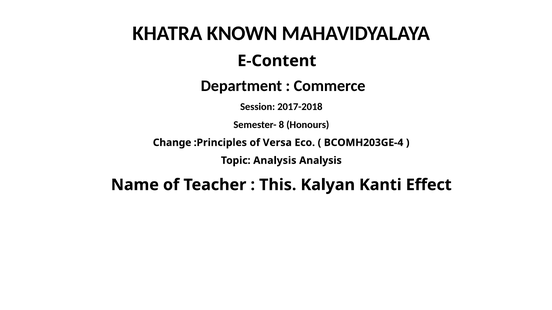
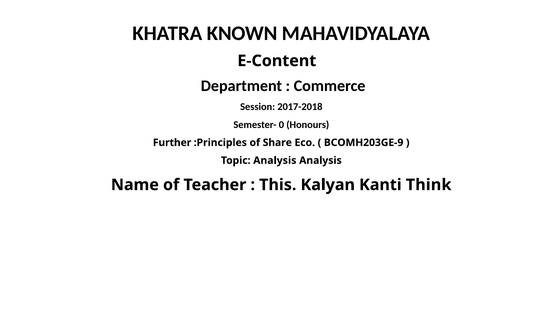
8: 8 -> 0
Change: Change -> Further
Versa: Versa -> Share
BCOMH203GE-4: BCOMH203GE-4 -> BCOMH203GE-9
Effect: Effect -> Think
